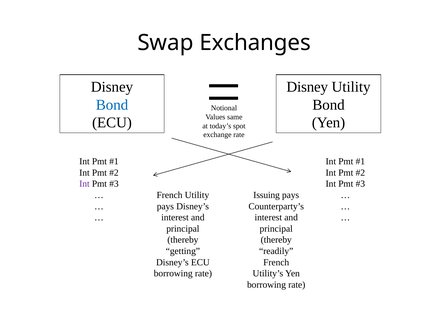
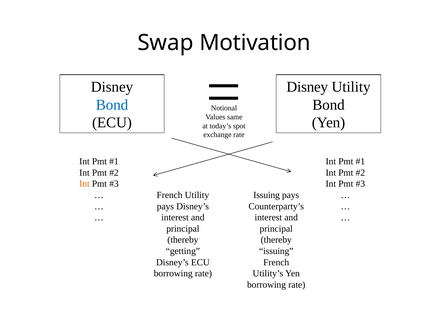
Exchanges: Exchanges -> Motivation
Int at (84, 184) colour: purple -> orange
readily at (276, 251): readily -> issuing
